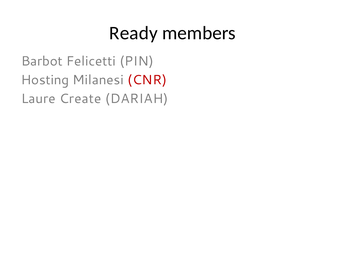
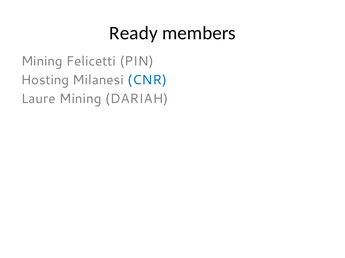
Barbot at (42, 61): Barbot -> Mining
CNR colour: red -> blue
Laure Create: Create -> Mining
